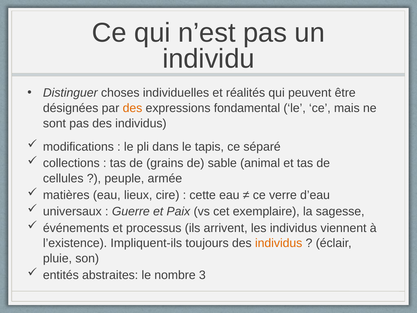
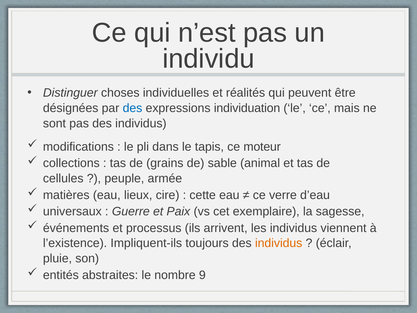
des at (133, 108) colour: orange -> blue
fondamental: fondamental -> individuation
séparé: séparé -> moteur
3: 3 -> 9
